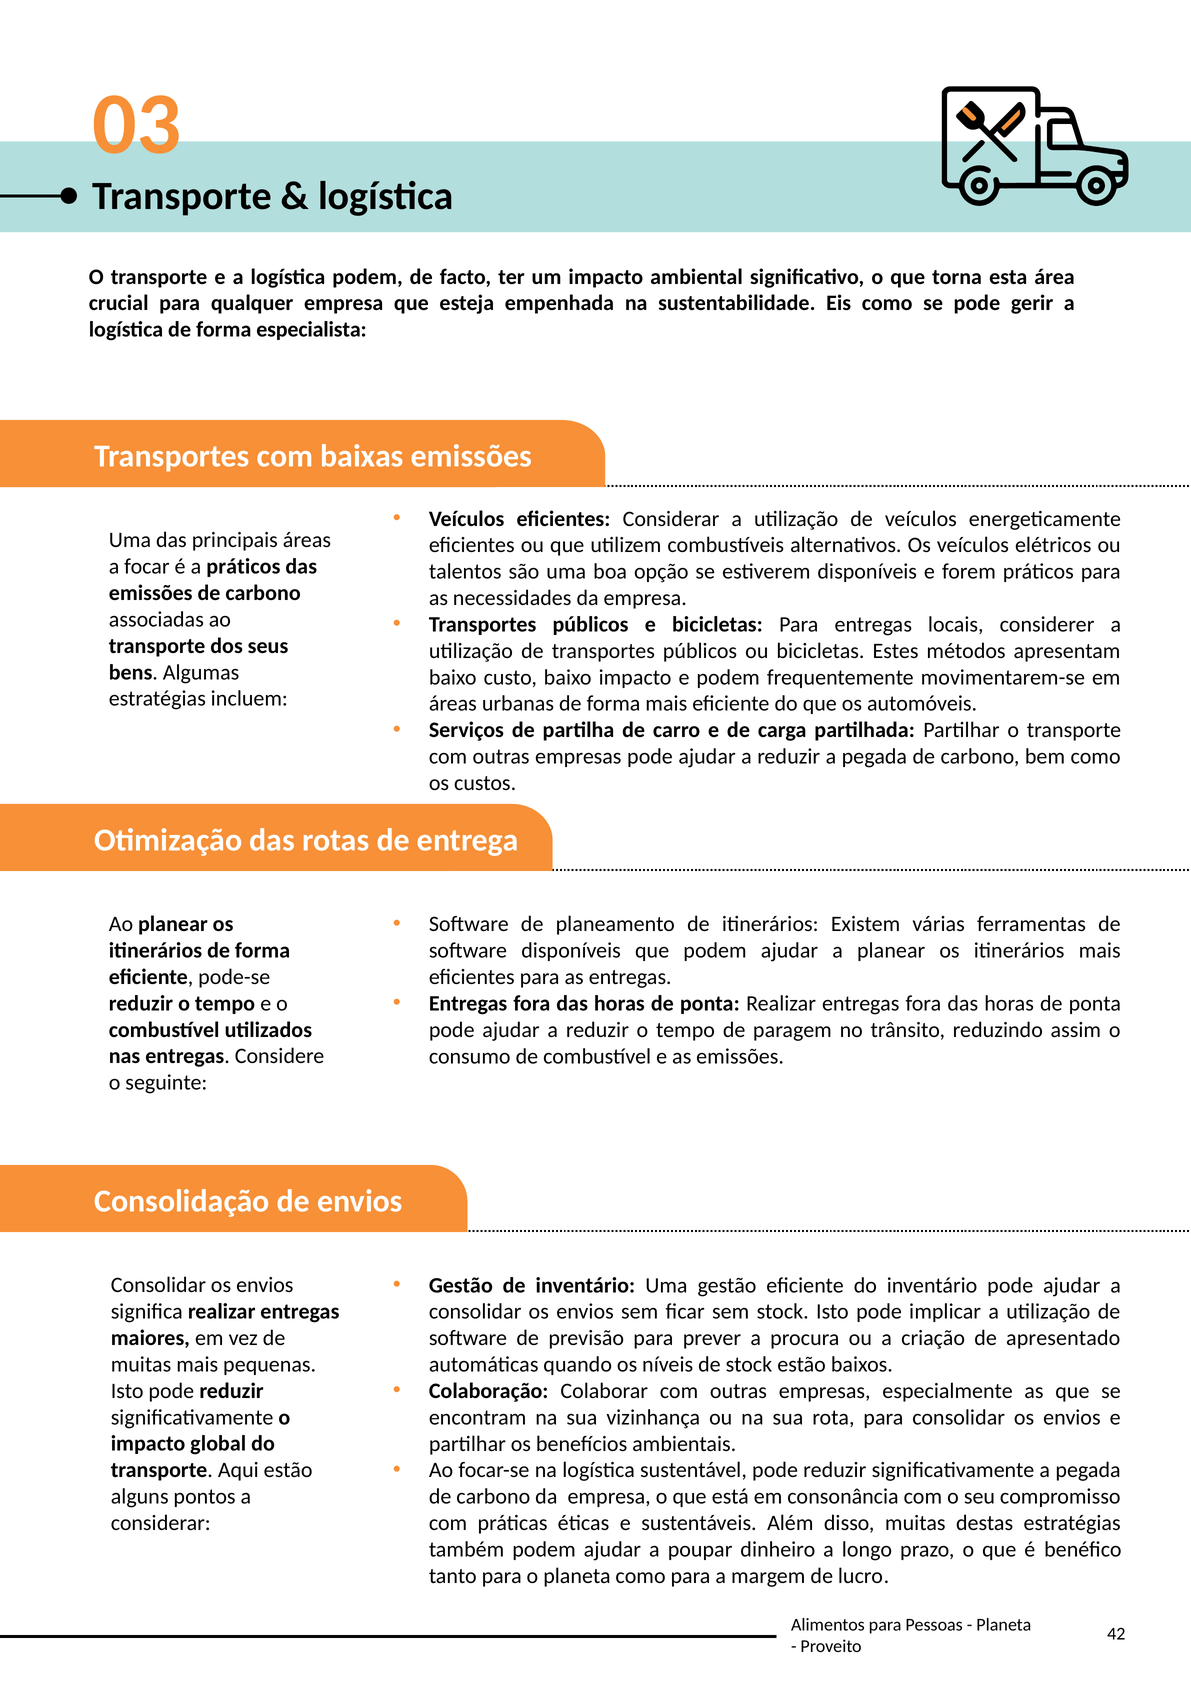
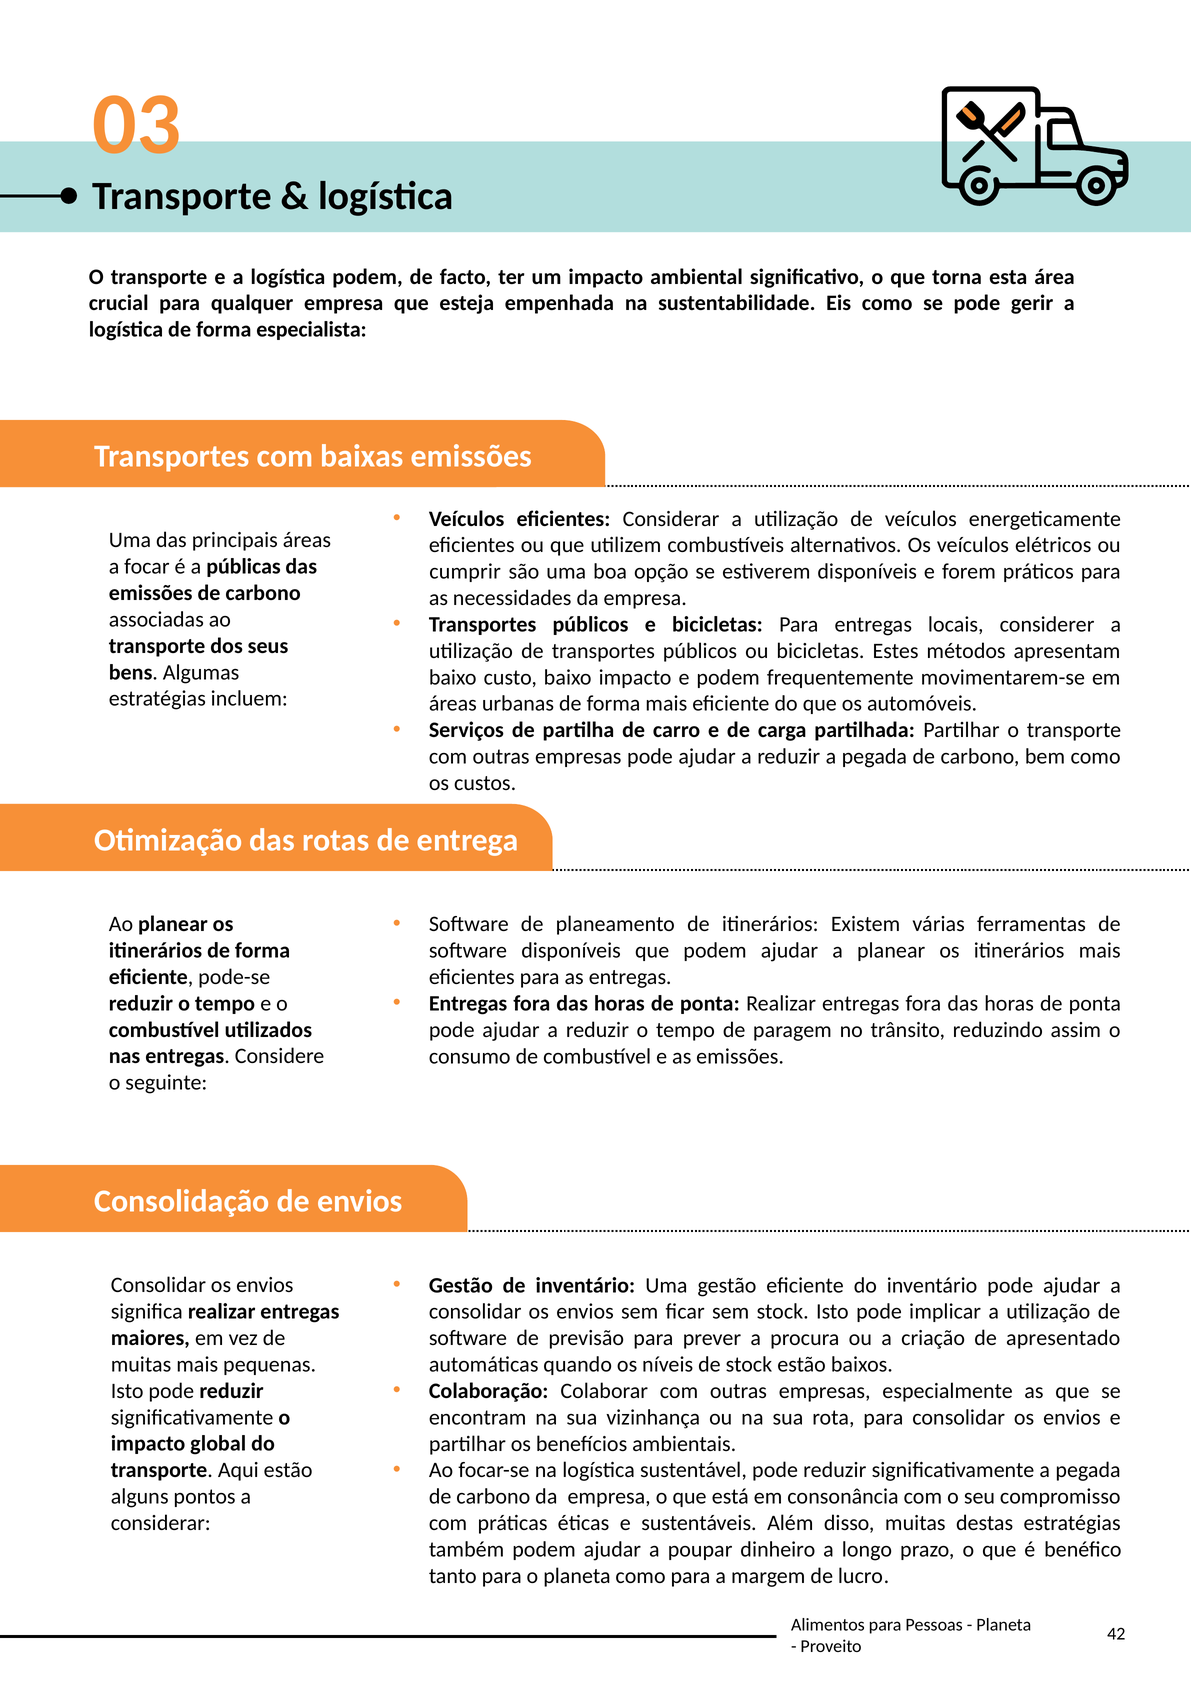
a práticos: práticos -> públicas
talentos: talentos -> cumprir
